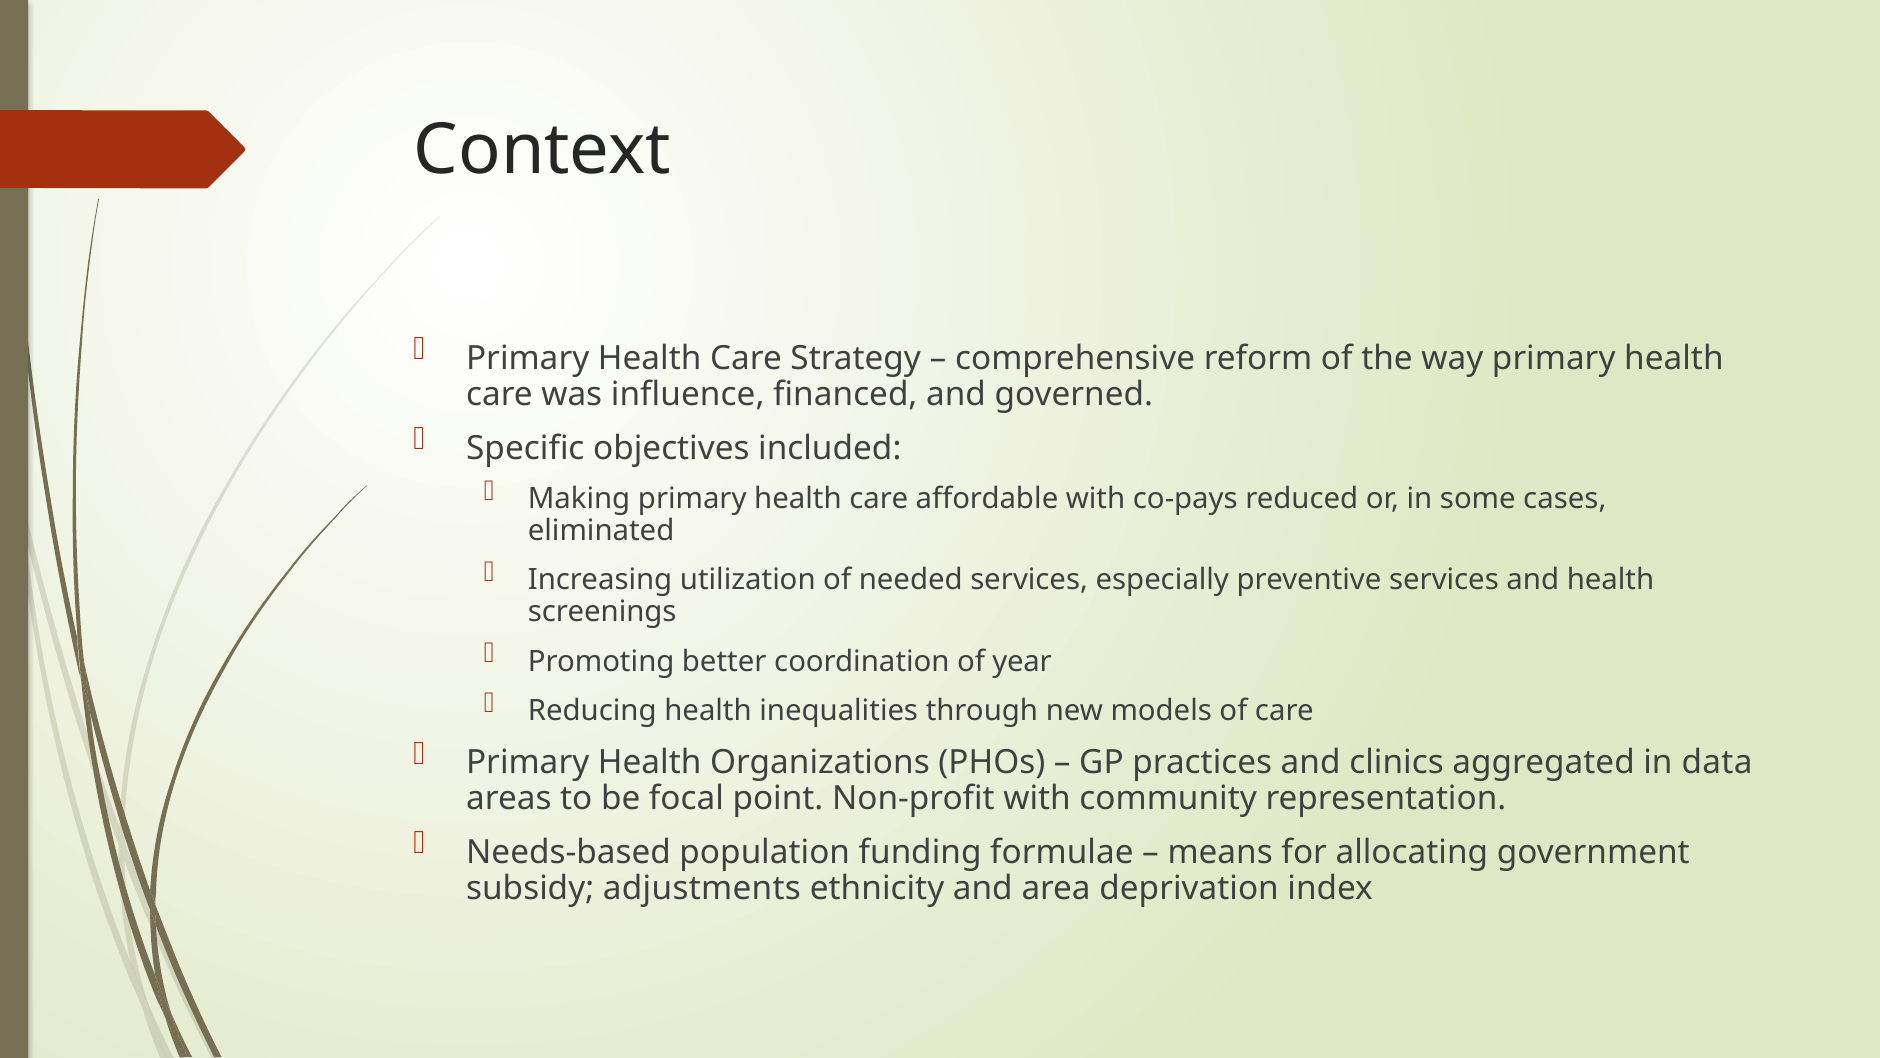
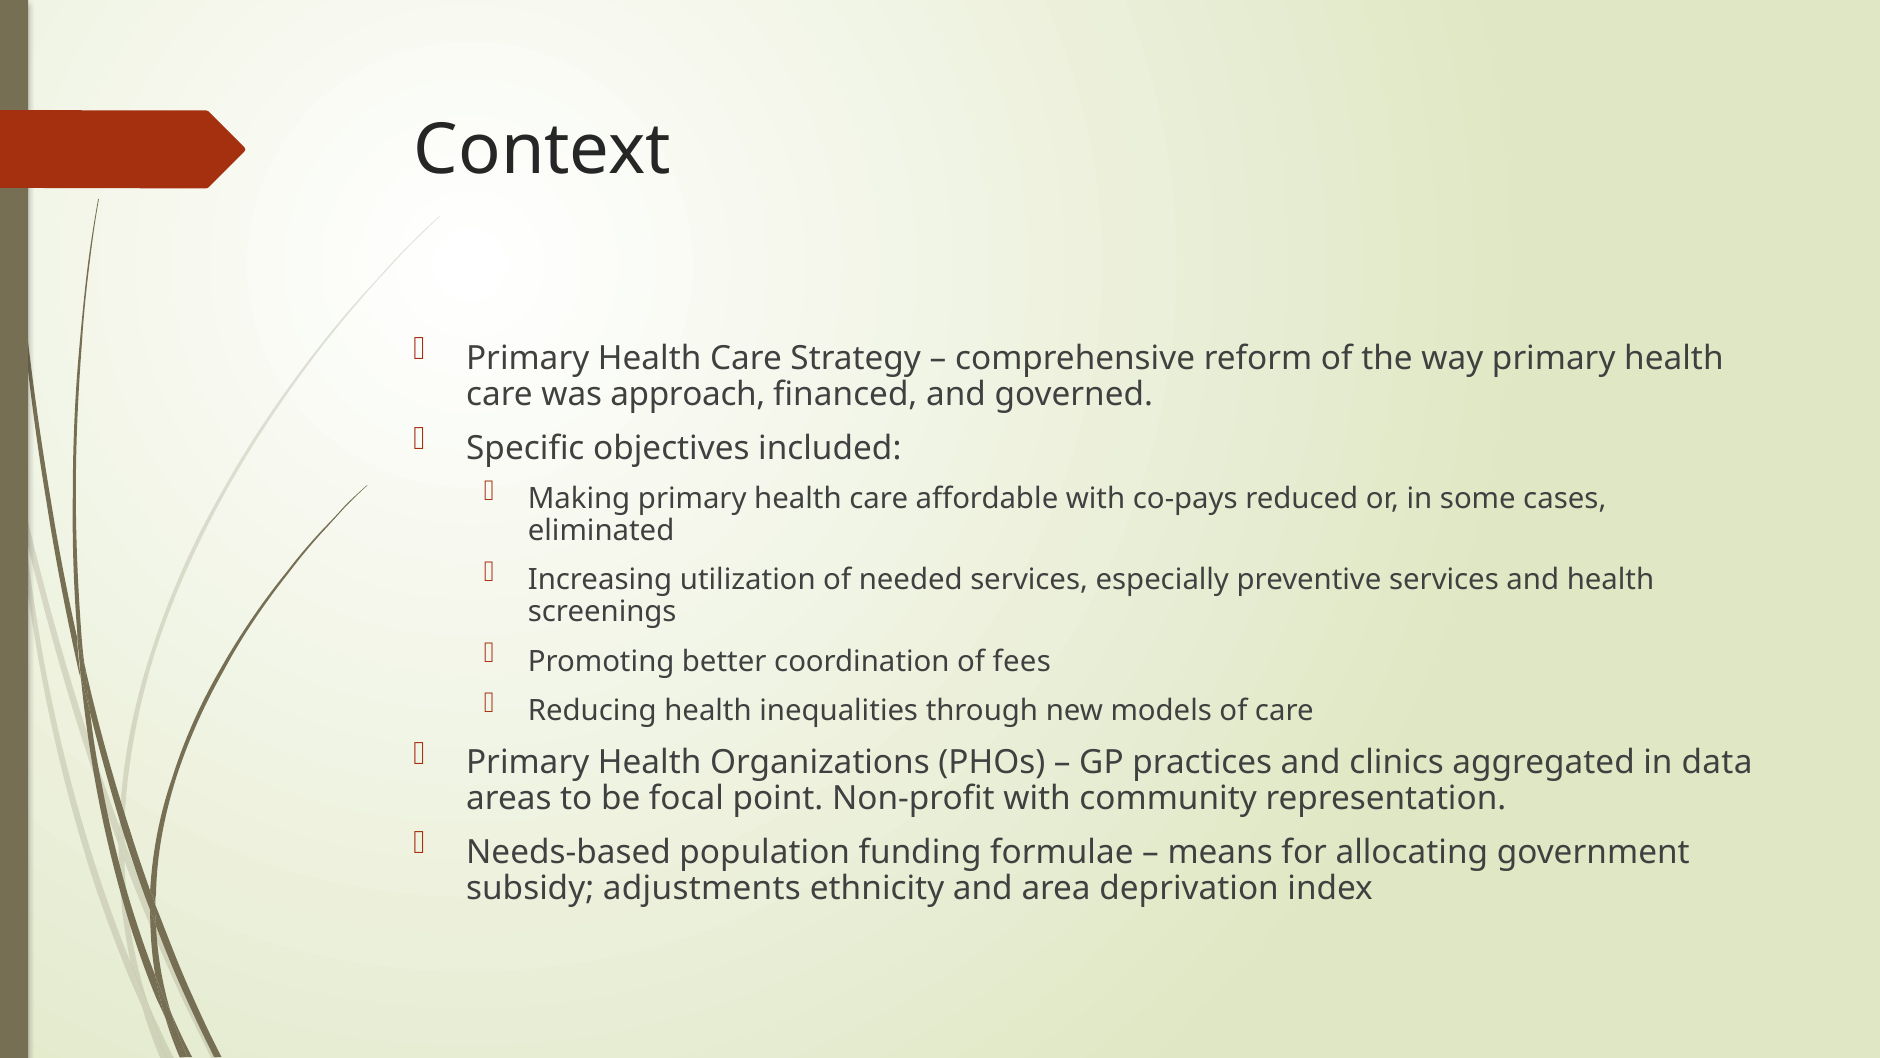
influence: influence -> approach
year: year -> fees
